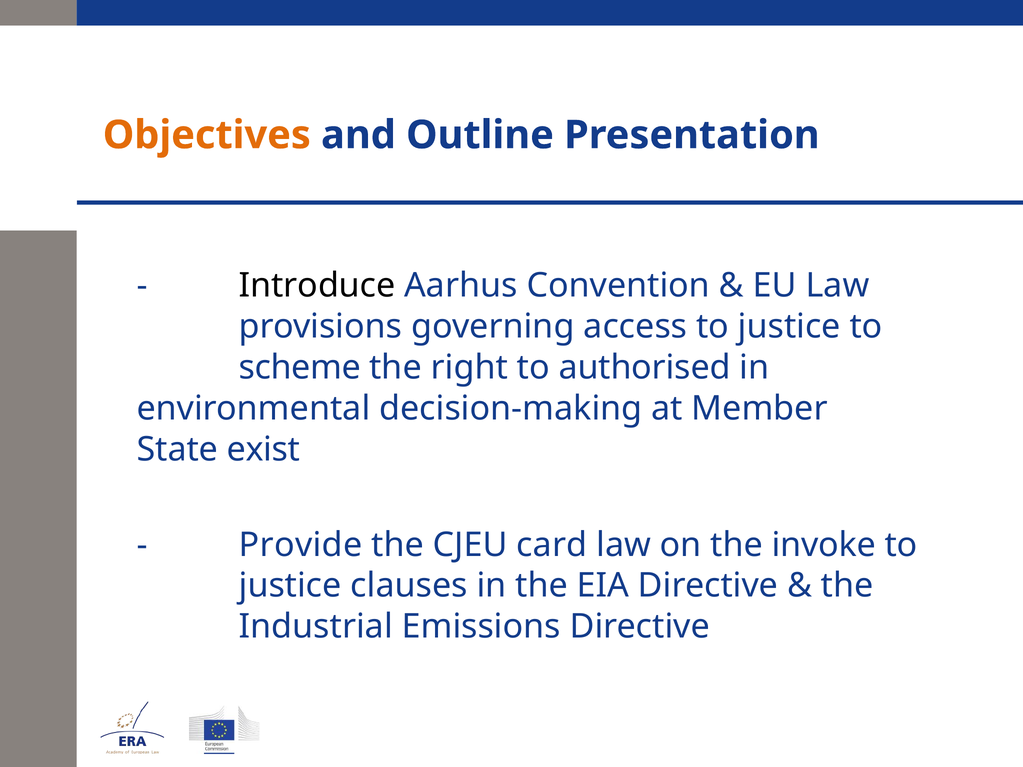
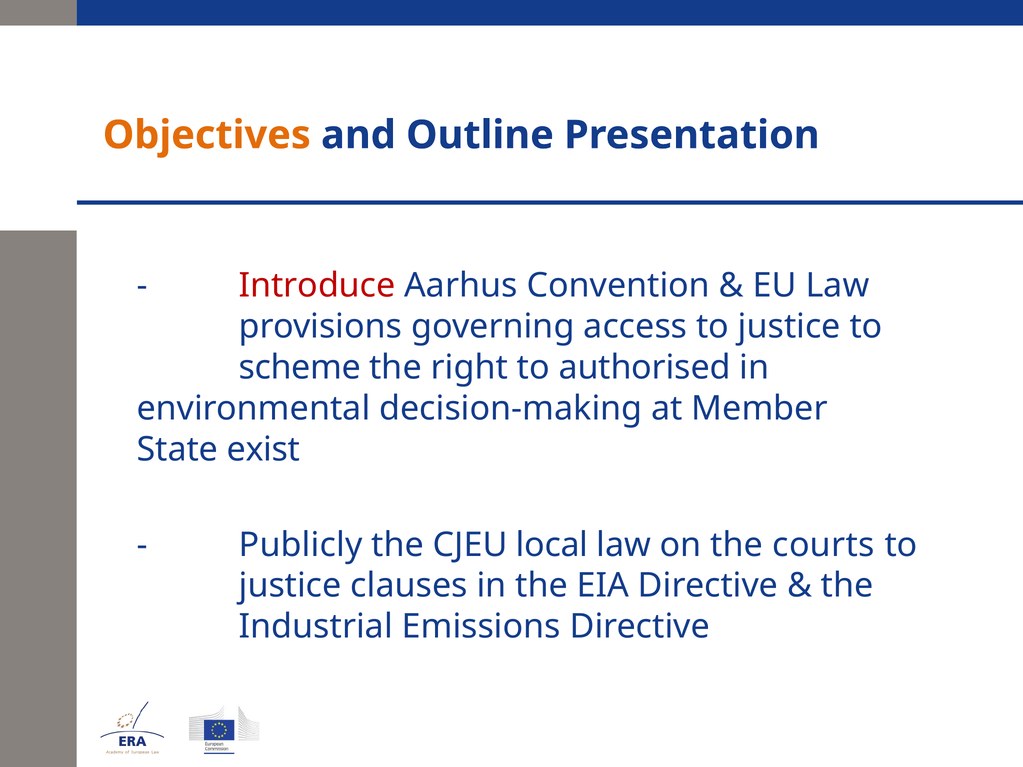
Introduce colour: black -> red
Provide: Provide -> Publicly
card: card -> local
invoke: invoke -> courts
